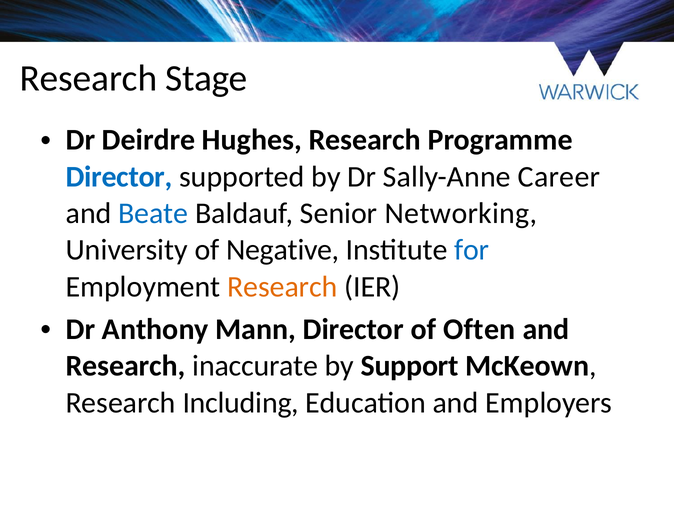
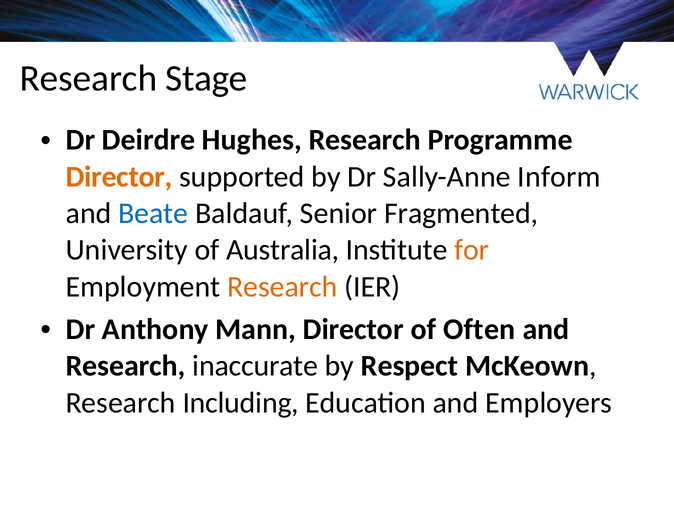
Director at (119, 177) colour: blue -> orange
Career: Career -> Inform
Networking: Networking -> Fragmented
Negative: Negative -> Australia
for colour: blue -> orange
Support: Support -> Respect
